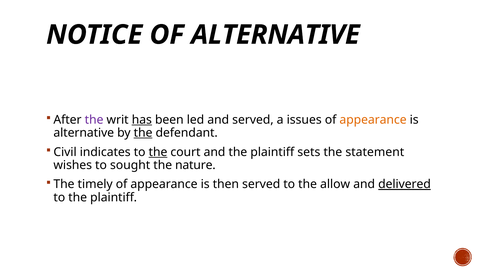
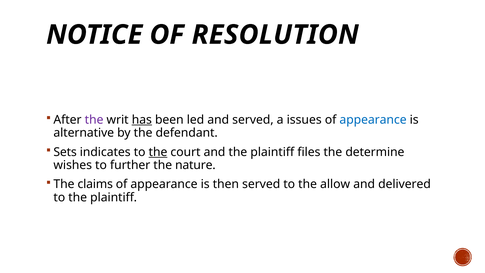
OF ALTERNATIVE: ALTERNATIVE -> RESOLUTION
appearance at (373, 120) colour: orange -> blue
the at (143, 133) underline: present -> none
Civil: Civil -> Sets
sets: sets -> files
statement: statement -> determine
sought: sought -> further
timely: timely -> claims
delivered underline: present -> none
